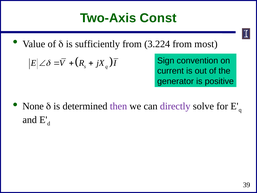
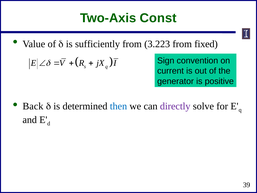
3.224: 3.224 -> 3.223
most: most -> fixed
None: None -> Back
then colour: purple -> blue
